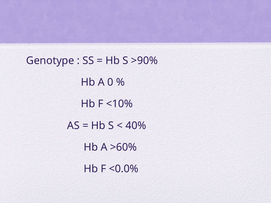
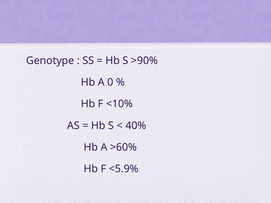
<0.0%: <0.0% -> <5.9%
